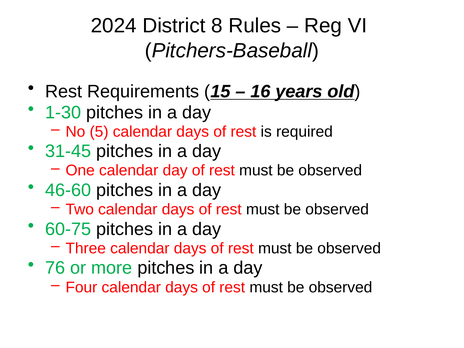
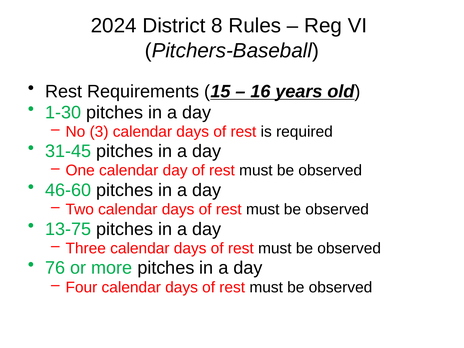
5: 5 -> 3
60-75: 60-75 -> 13-75
